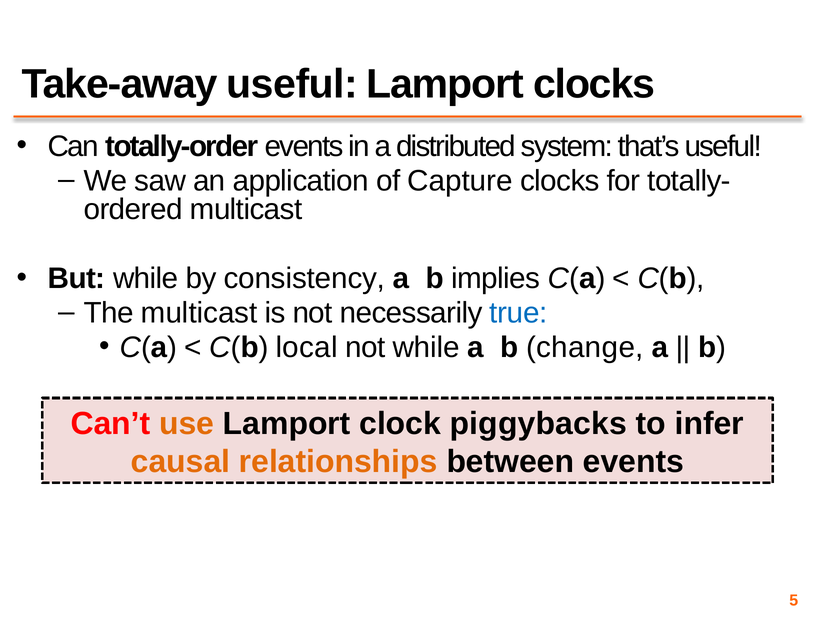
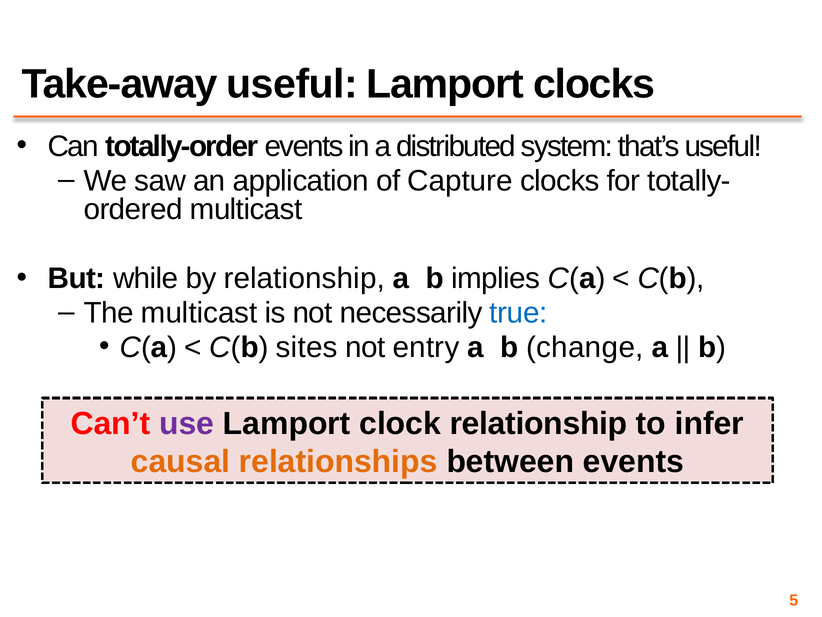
by consistency: consistency -> relationship
local: local -> sites
not while: while -> entry
use colour: orange -> purple
clock piggybacks: piggybacks -> relationship
